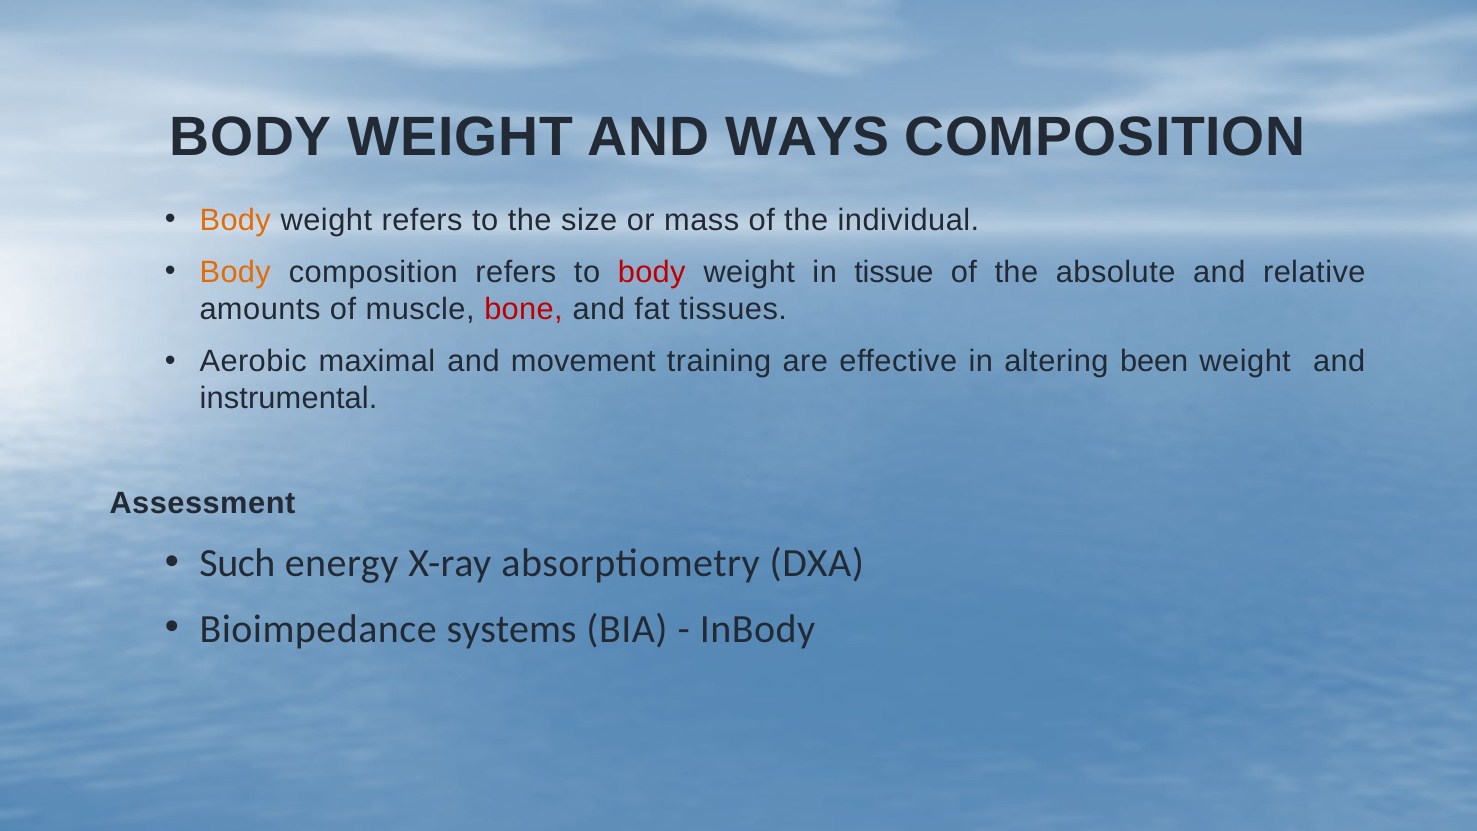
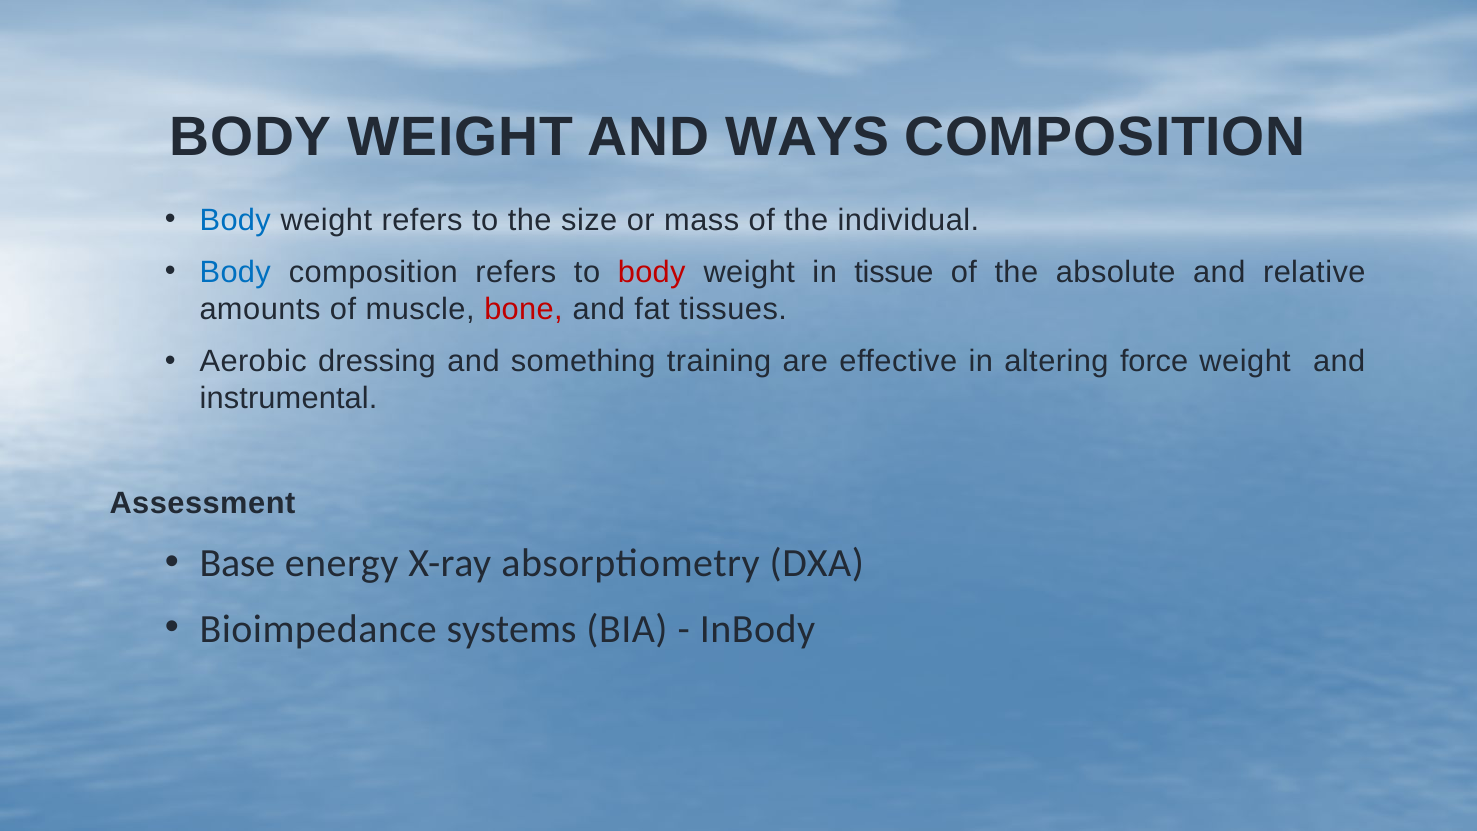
Body at (235, 220) colour: orange -> blue
Body at (235, 272) colour: orange -> blue
maximal: maximal -> dressing
movement: movement -> something
been: been -> force
Such: Such -> Base
